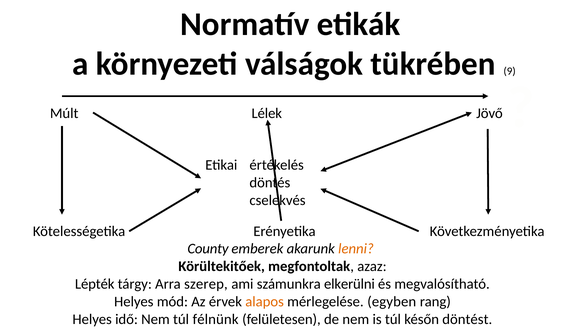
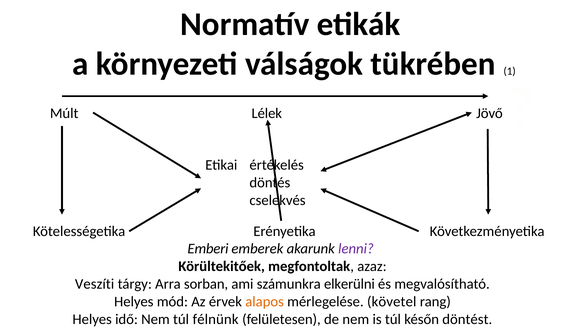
9: 9 -> 1
County: County -> Emberi
lenni colour: orange -> purple
Lépték: Lépték -> Veszíti
szerep: szerep -> sorban
egyben: egyben -> követel
